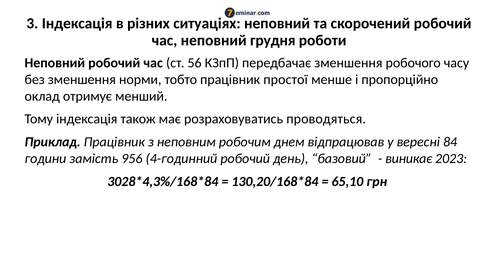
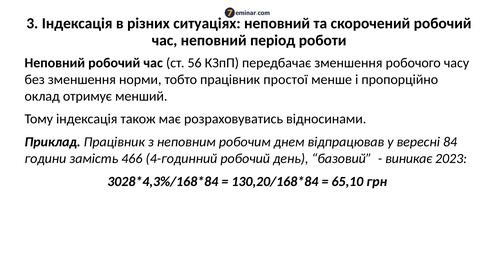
грудня: грудня -> період
проводяться: проводяться -> відносинами
956: 956 -> 466
